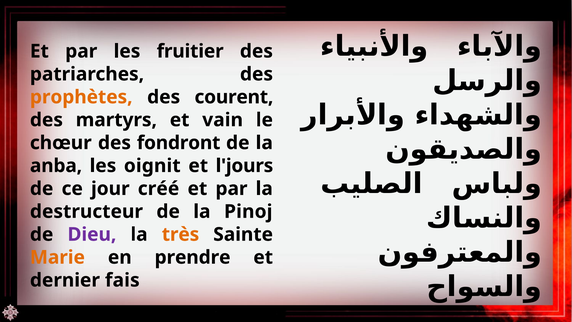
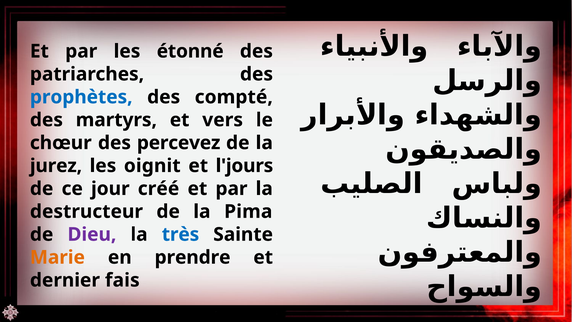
fruitier: fruitier -> étonné
prophètes colour: orange -> blue
courent: courent -> compté
vain: vain -> vers
fondront: fondront -> percevez
anba: anba -> jurez
Pinoj: Pinoj -> Pima
très colour: orange -> blue
